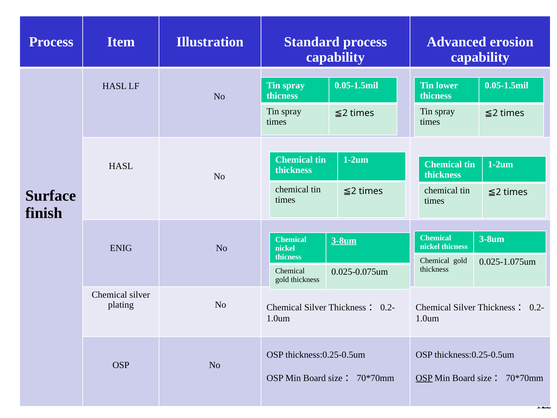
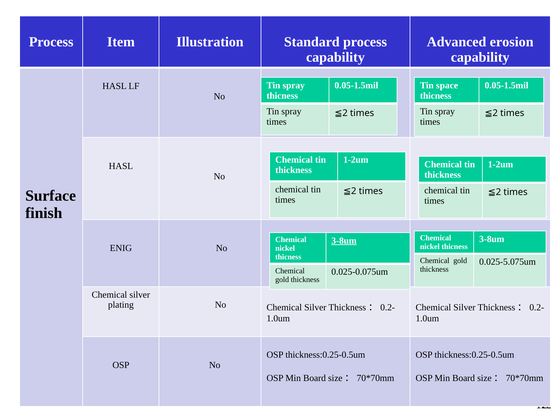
lower: lower -> space
0.025-1.075um: 0.025-1.075um -> 0.025-5.075um
OSP at (424, 378) underline: present -> none
